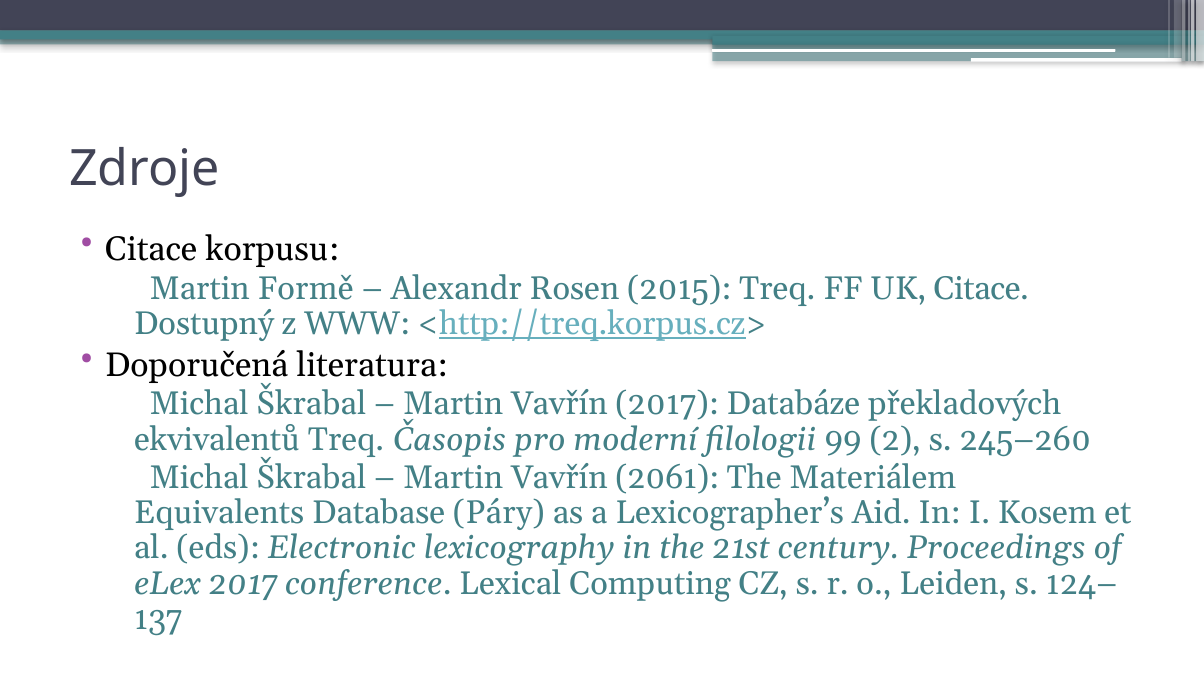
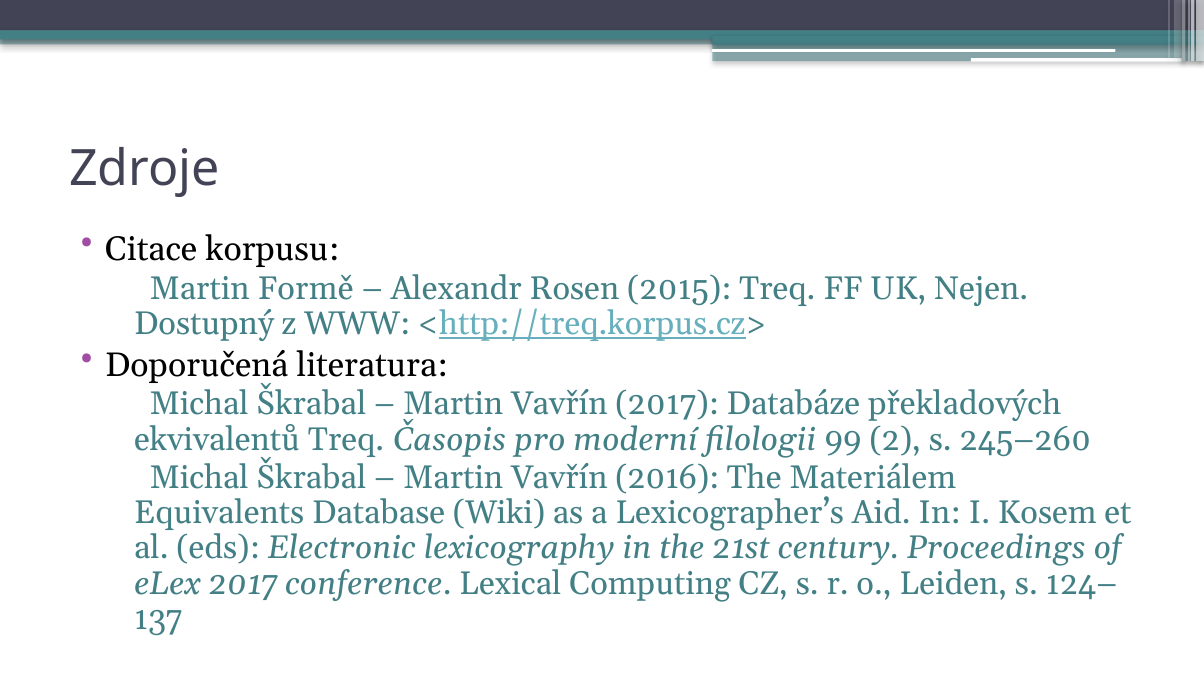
UK Citace: Citace -> Nejen
2061: 2061 -> 2016
Páry: Páry -> Wiki
